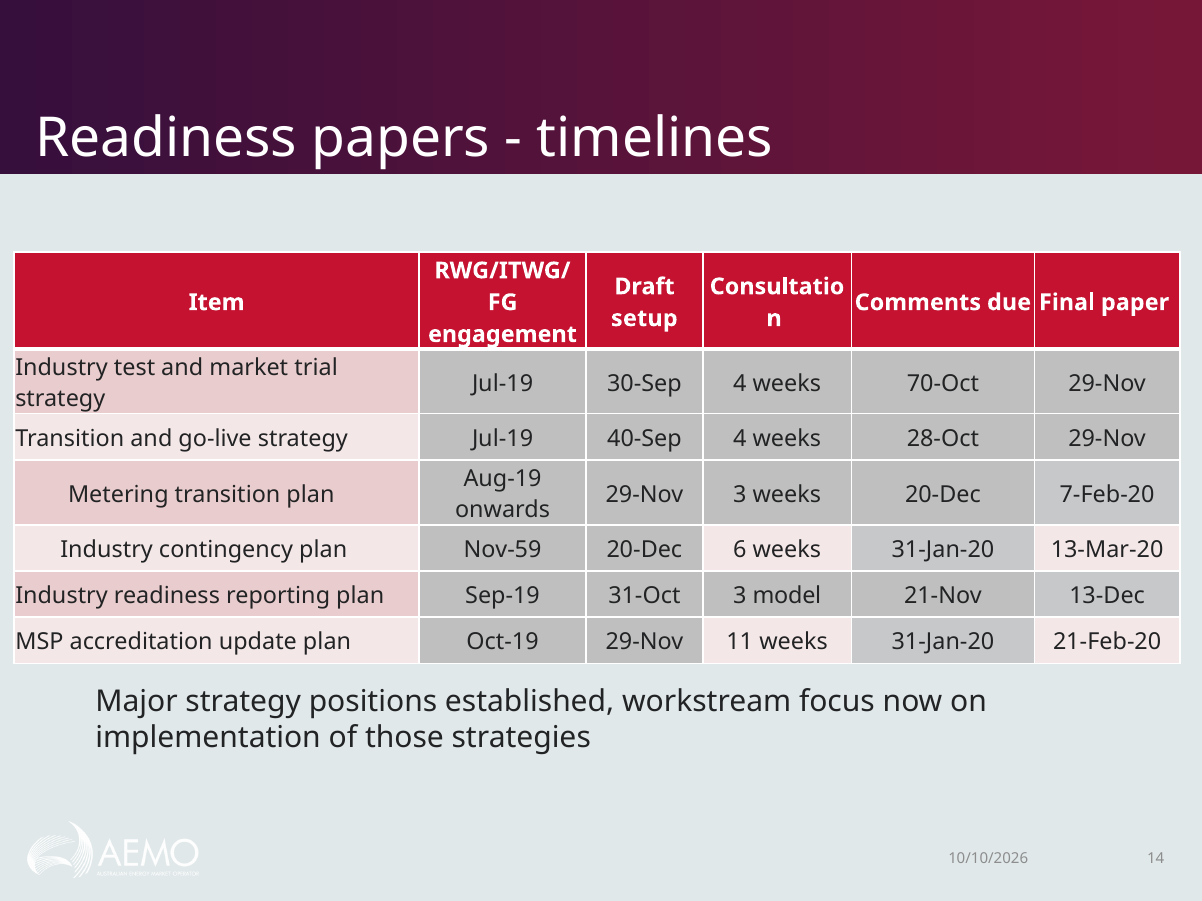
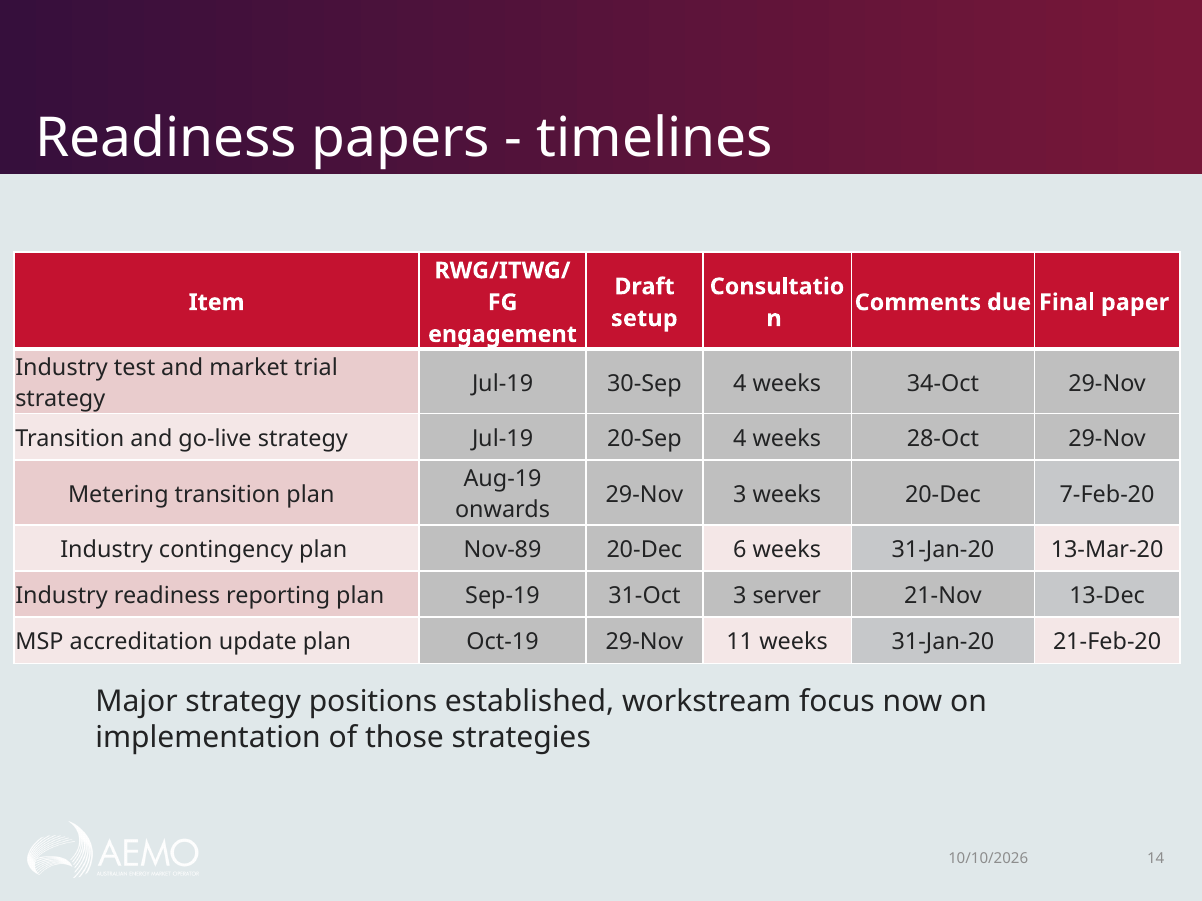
70-Oct: 70-Oct -> 34-Oct
40-Sep: 40-Sep -> 20-Sep
Nov-59: Nov-59 -> Nov-89
model: model -> server
